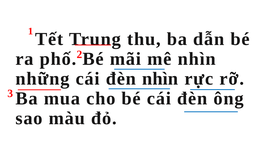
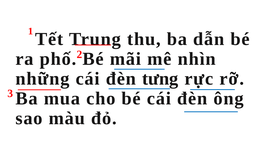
đèn nhìn: nhìn -> tưng
